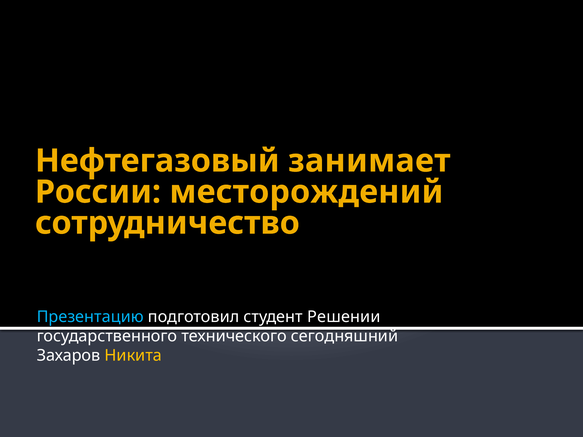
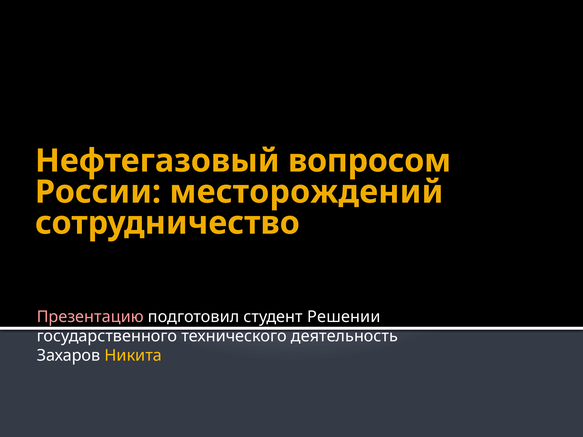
занимает: занимает -> вопросом
Презентацию colour: light blue -> pink
сегодняшний: сегодняшний -> деятельность
